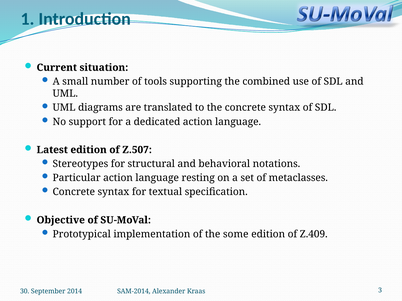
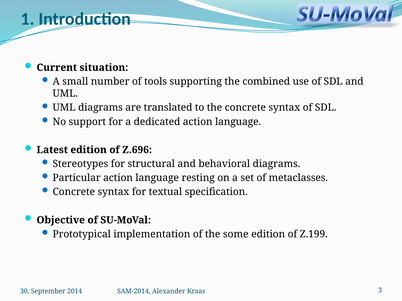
Z.507: Z.507 -> Z.696
behavioral notations: notations -> diagrams
Z.409: Z.409 -> Z.199
